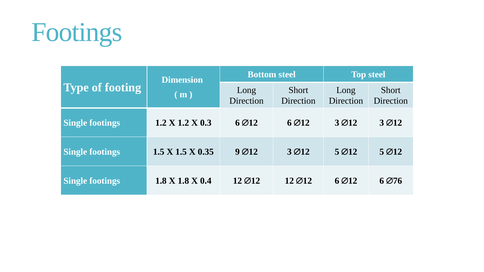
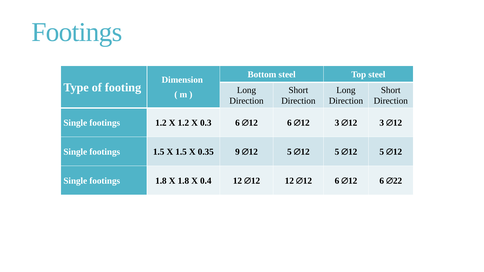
3 at (289, 152): 3 -> 5
76: 76 -> 22
